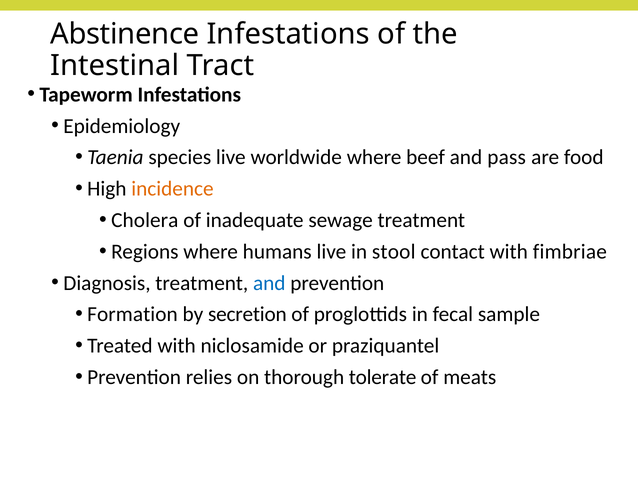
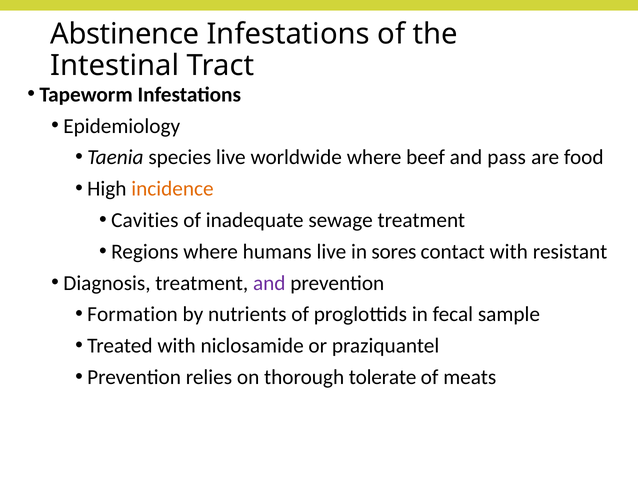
Cholera: Cholera -> Cavities
stool: stool -> sores
fimbriae: fimbriae -> resistant
and at (269, 283) colour: blue -> purple
secretion: secretion -> nutrients
